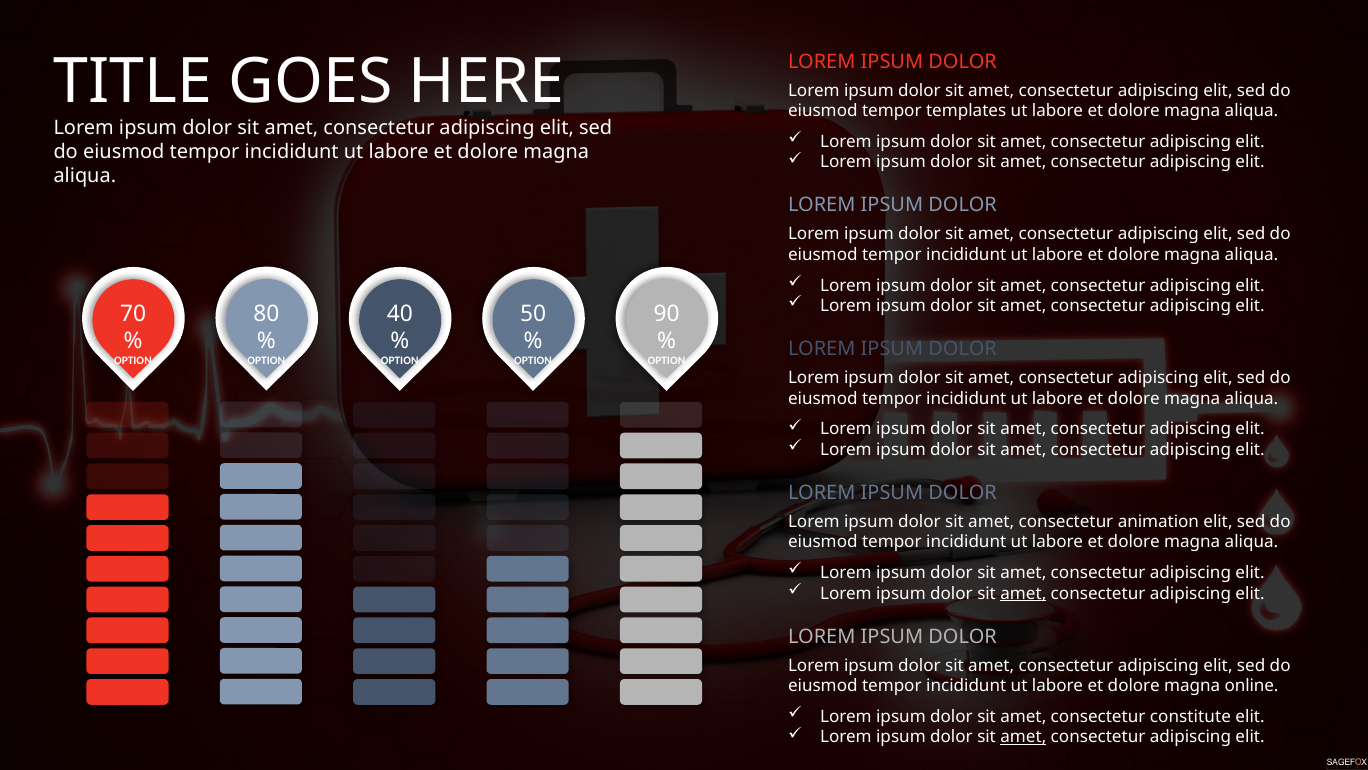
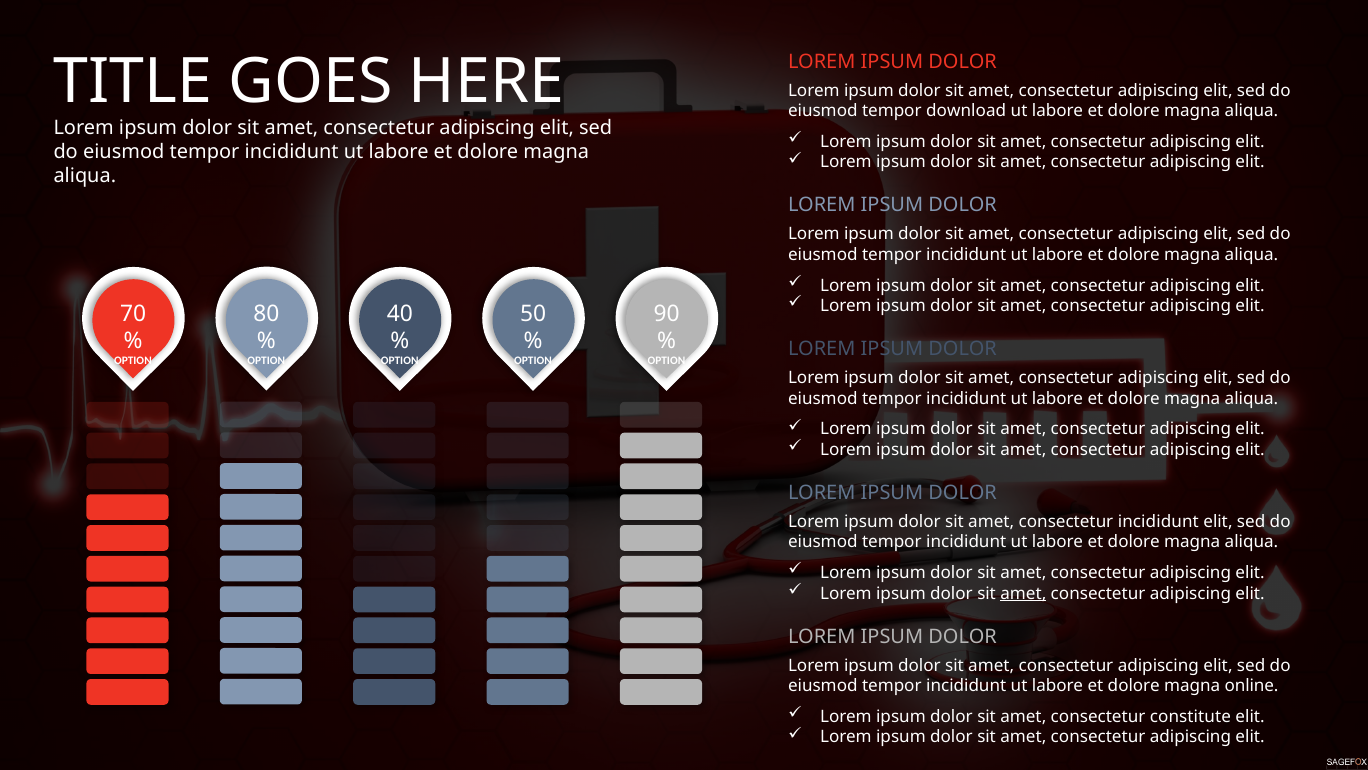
templates: templates -> download
consectetur animation: animation -> incididunt
amet at (1023, 737) underline: present -> none
